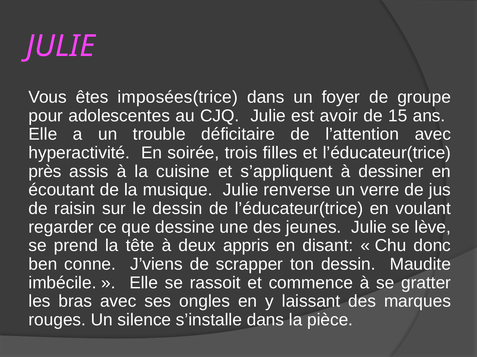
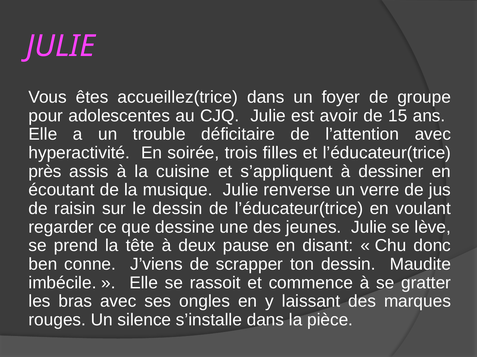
imposées(trice: imposées(trice -> accueillez(trice
appris: appris -> pause
